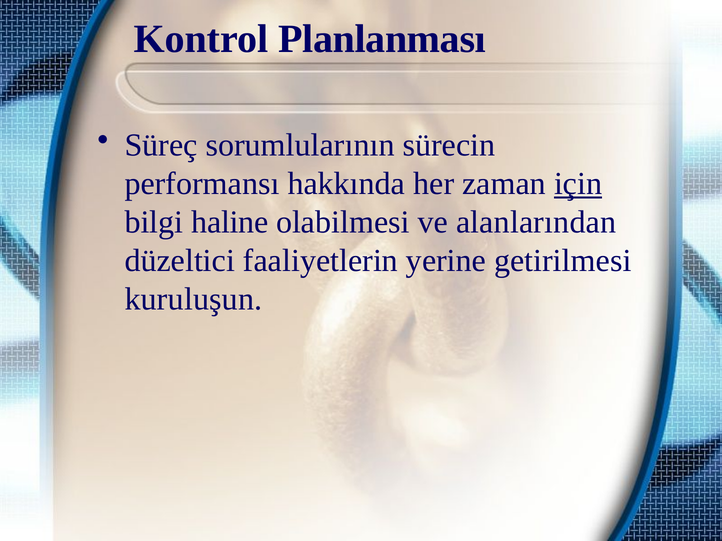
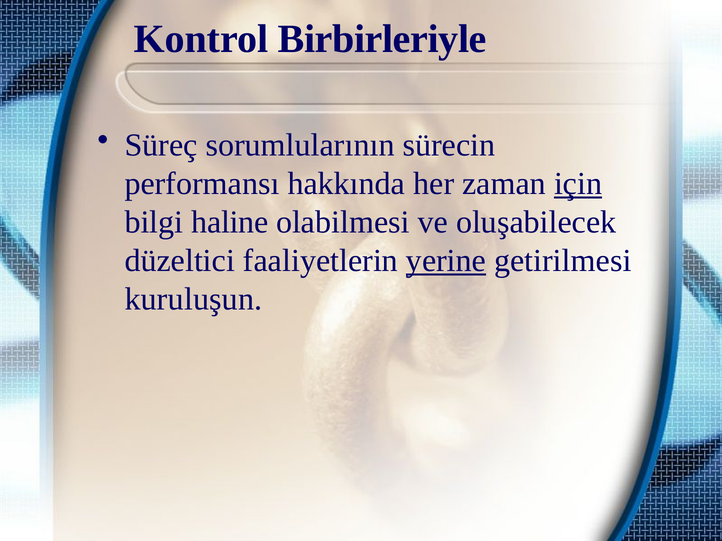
Planlanması: Planlanması -> Birbirleriyle
alanlarından: alanlarından -> oluşabilecek
yerine underline: none -> present
